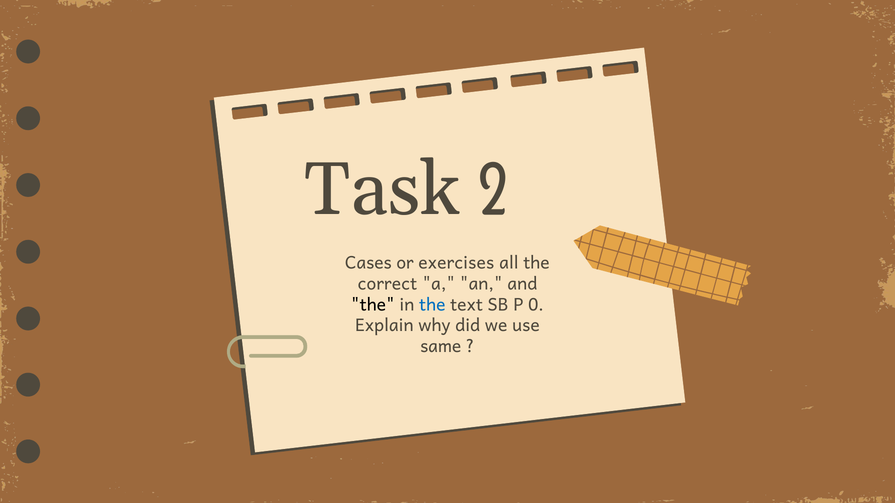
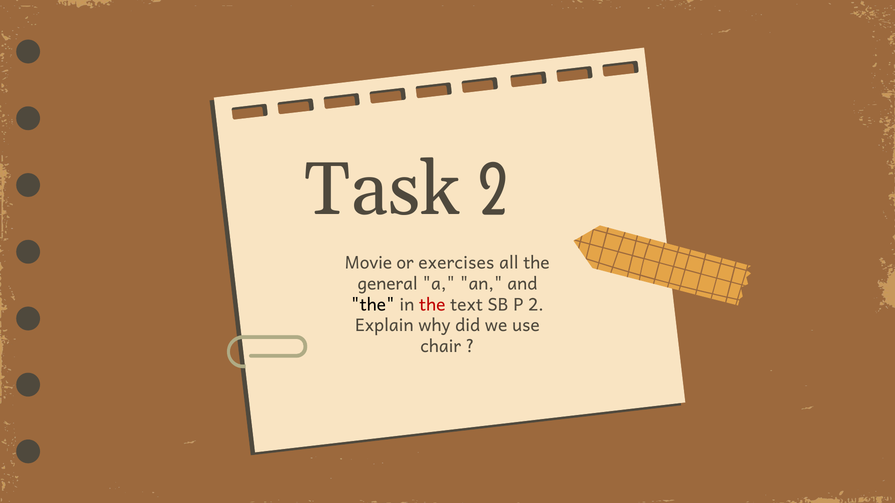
Cases: Cases -> Movie
correct: correct -> general
the at (432, 305) colour: blue -> red
P 0: 0 -> 2
same: same -> chair
